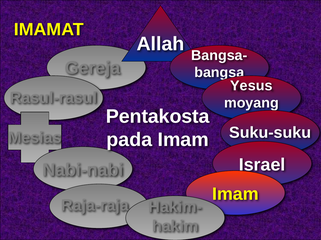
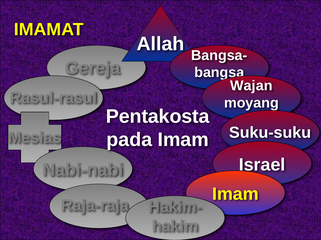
Yesus: Yesus -> Wajan
